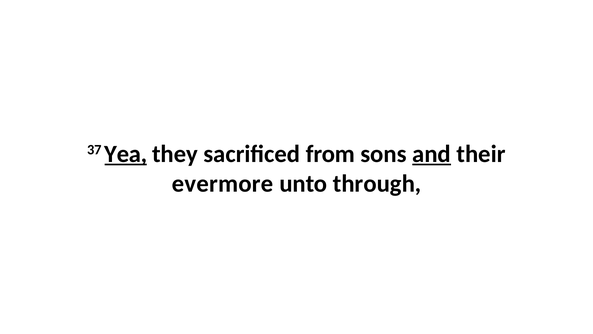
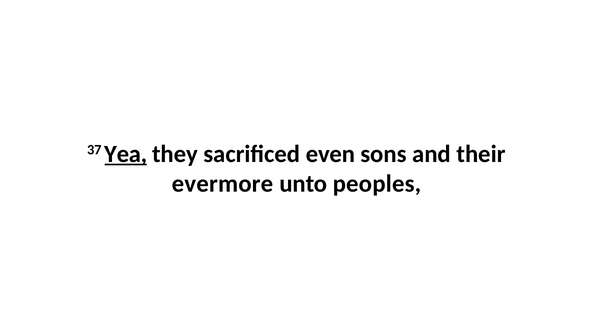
from: from -> even
and underline: present -> none
through: through -> peoples
